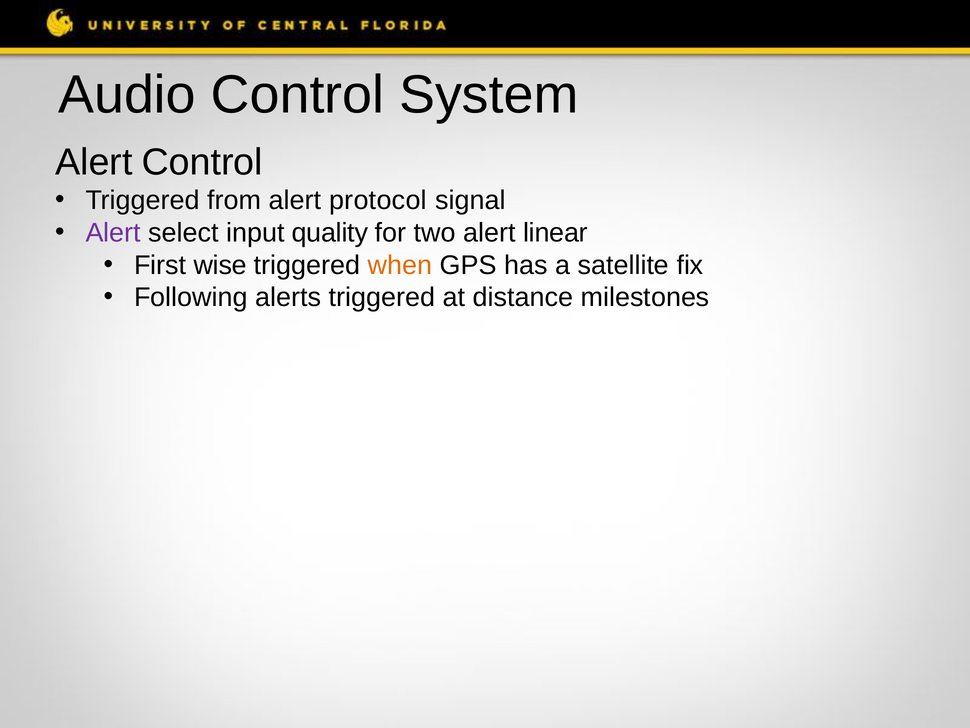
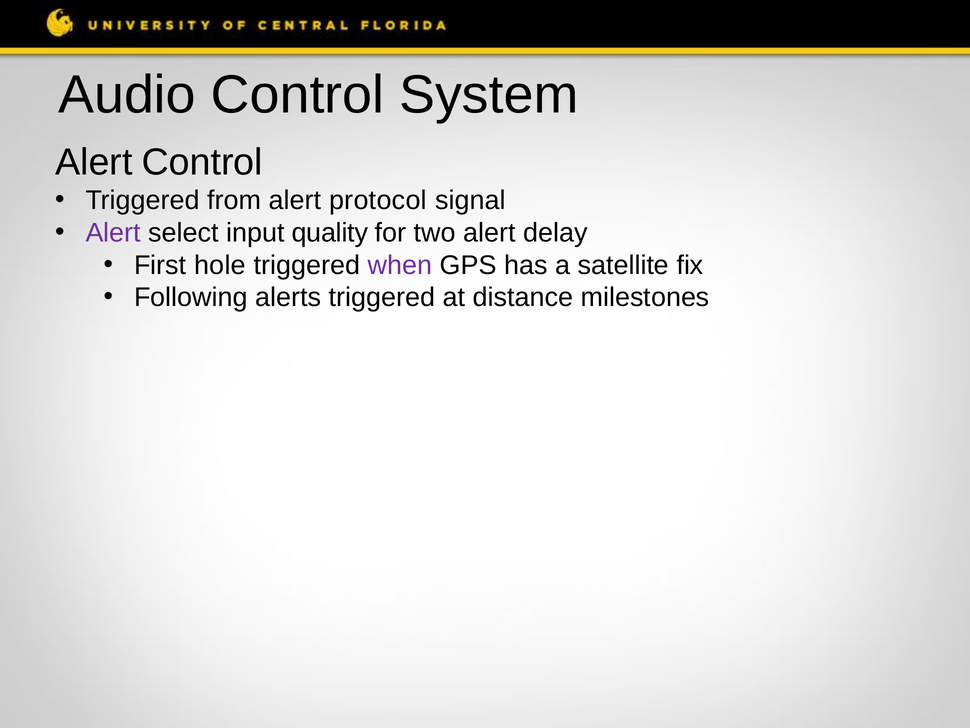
linear: linear -> delay
wise: wise -> hole
when colour: orange -> purple
